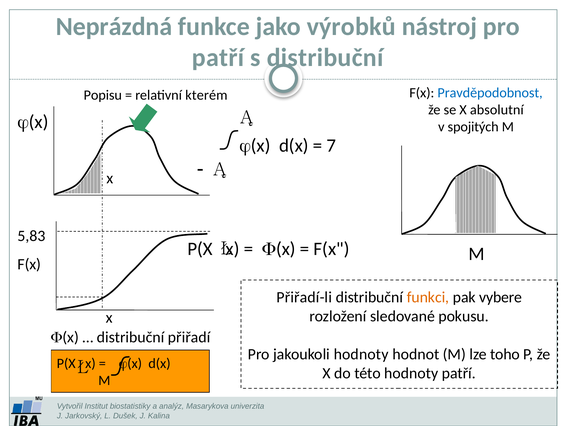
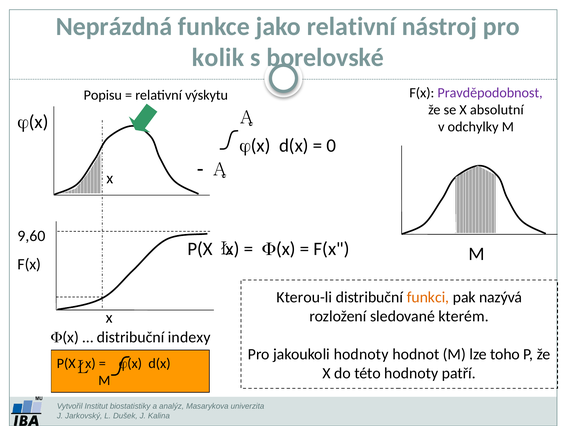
jako výrobků: výrobků -> relativní
patří at (218, 58): patří -> kolik
s distribuční: distribuční -> borelovské
Pravděpodobnost colour: blue -> purple
kterém: kterém -> výskytu
spojitých: spojitých -> odchylky
7: 7 -> 0
5,83: 5,83 -> 9,60
Přiřadí-li: Přiřadí-li -> Kterou-li
vybere: vybere -> nazývá
pokusu: pokusu -> kterém
přiřadí: přiřadí -> indexy
